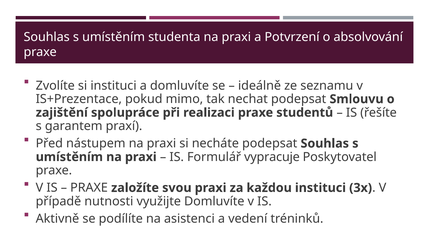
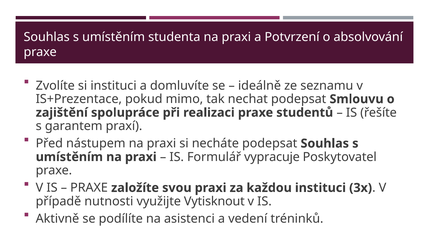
využijte Domluvíte: Domluvíte -> Vytisknout
